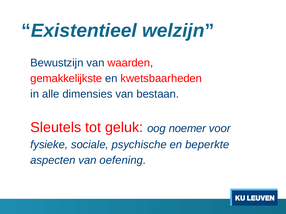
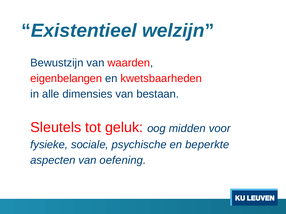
gemakkelijkste: gemakkelijkste -> eigenbelangen
noemer: noemer -> midden
